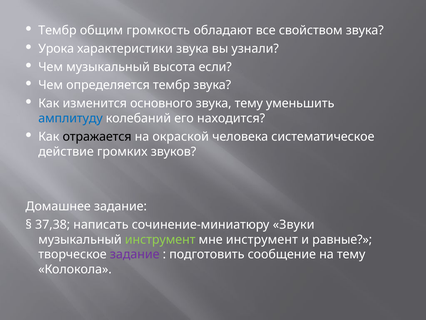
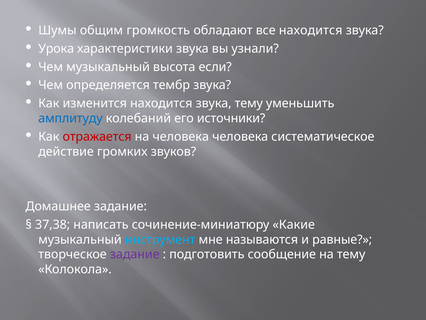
Тембр at (57, 30): Тембр -> Шумы
все свойством: свойством -> находится
изменится основного: основного -> находится
находится: находится -> источники
отражается colour: black -> red
на окраской: окраской -> человека
Звуки: Звуки -> Какие
инструмент at (160, 239) colour: light green -> light blue
мне инструмент: инструмент -> называются
